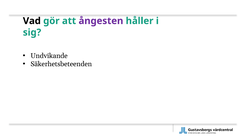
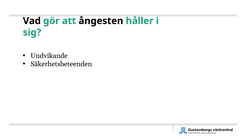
ångesten colour: purple -> black
